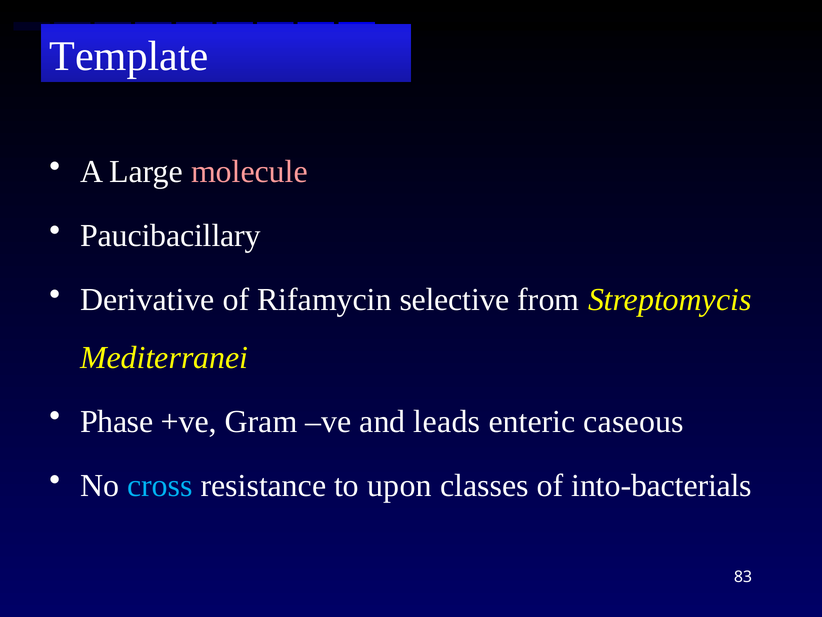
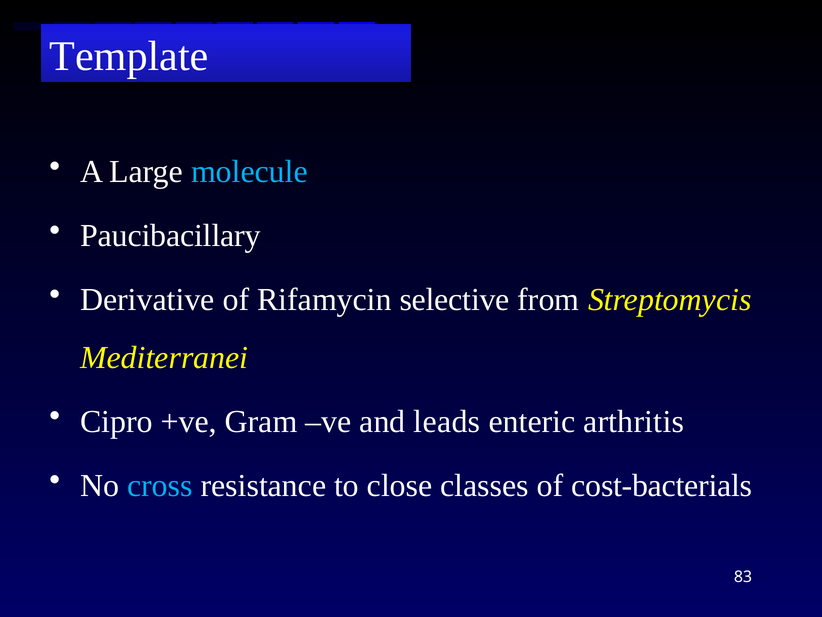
molecule colour: pink -> light blue
Phase: Phase -> Cipro
caseous: caseous -> arthritis
upon: upon -> close
into-bacterials: into-bacterials -> cost-bacterials
